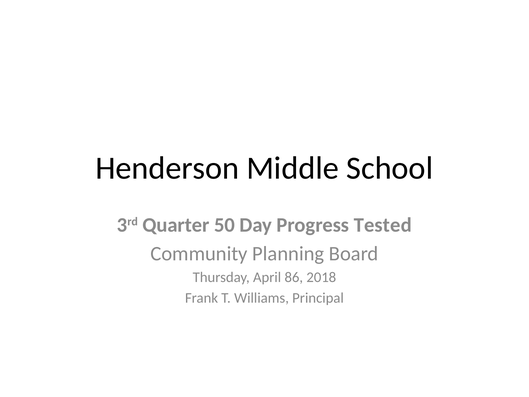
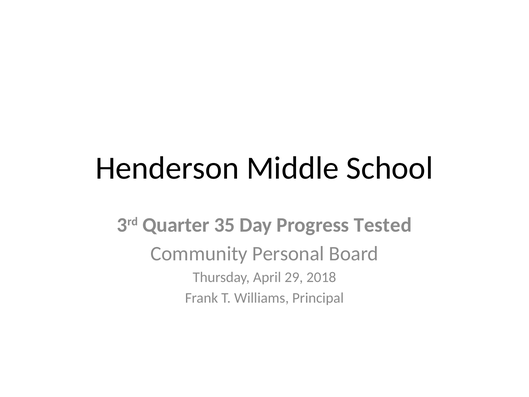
50: 50 -> 35
Planning: Planning -> Personal
86: 86 -> 29
